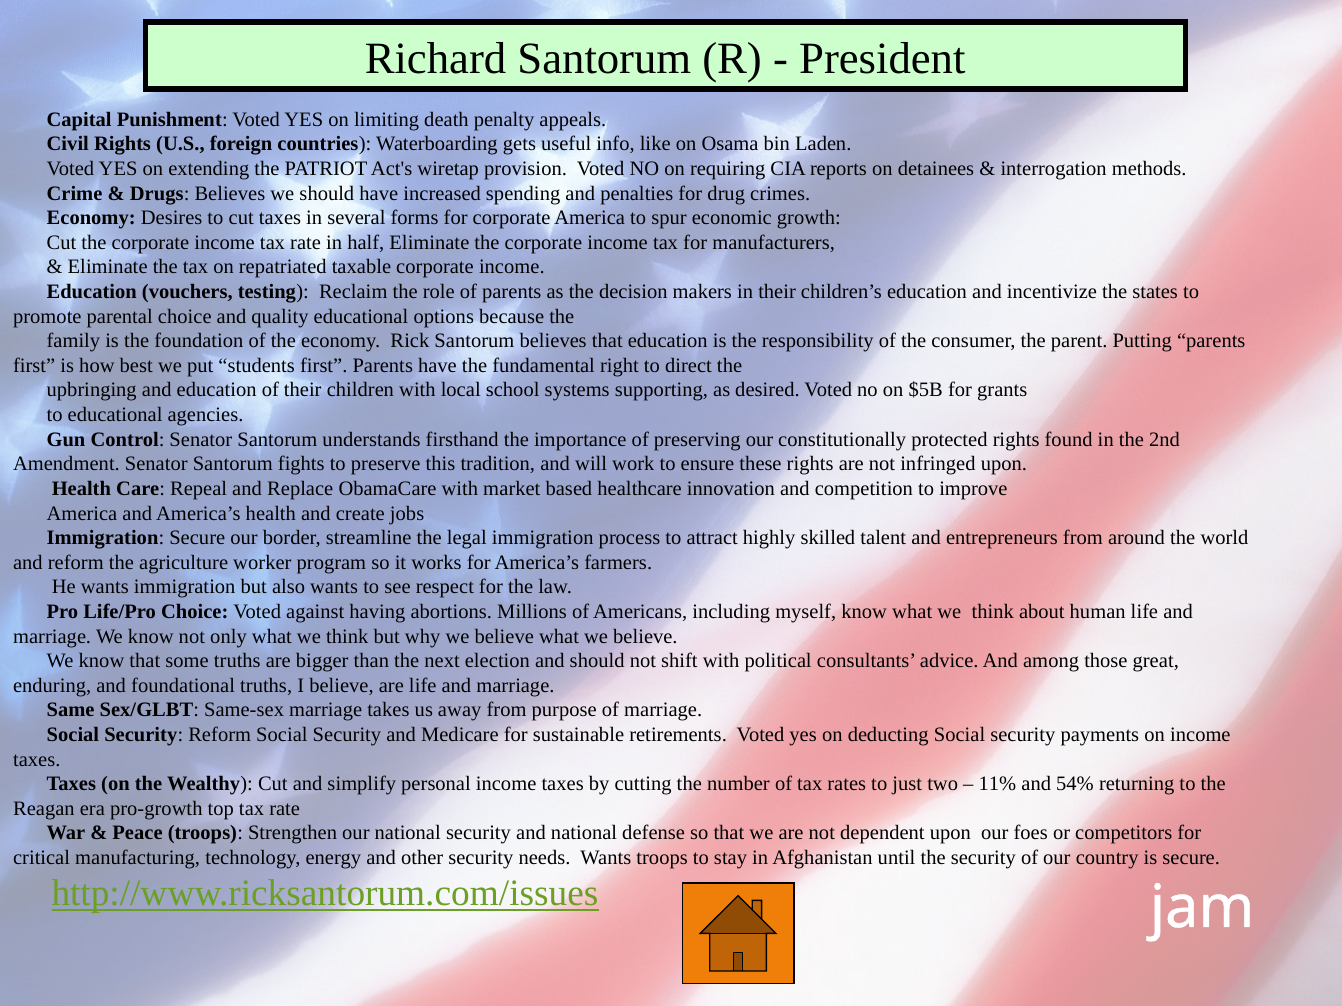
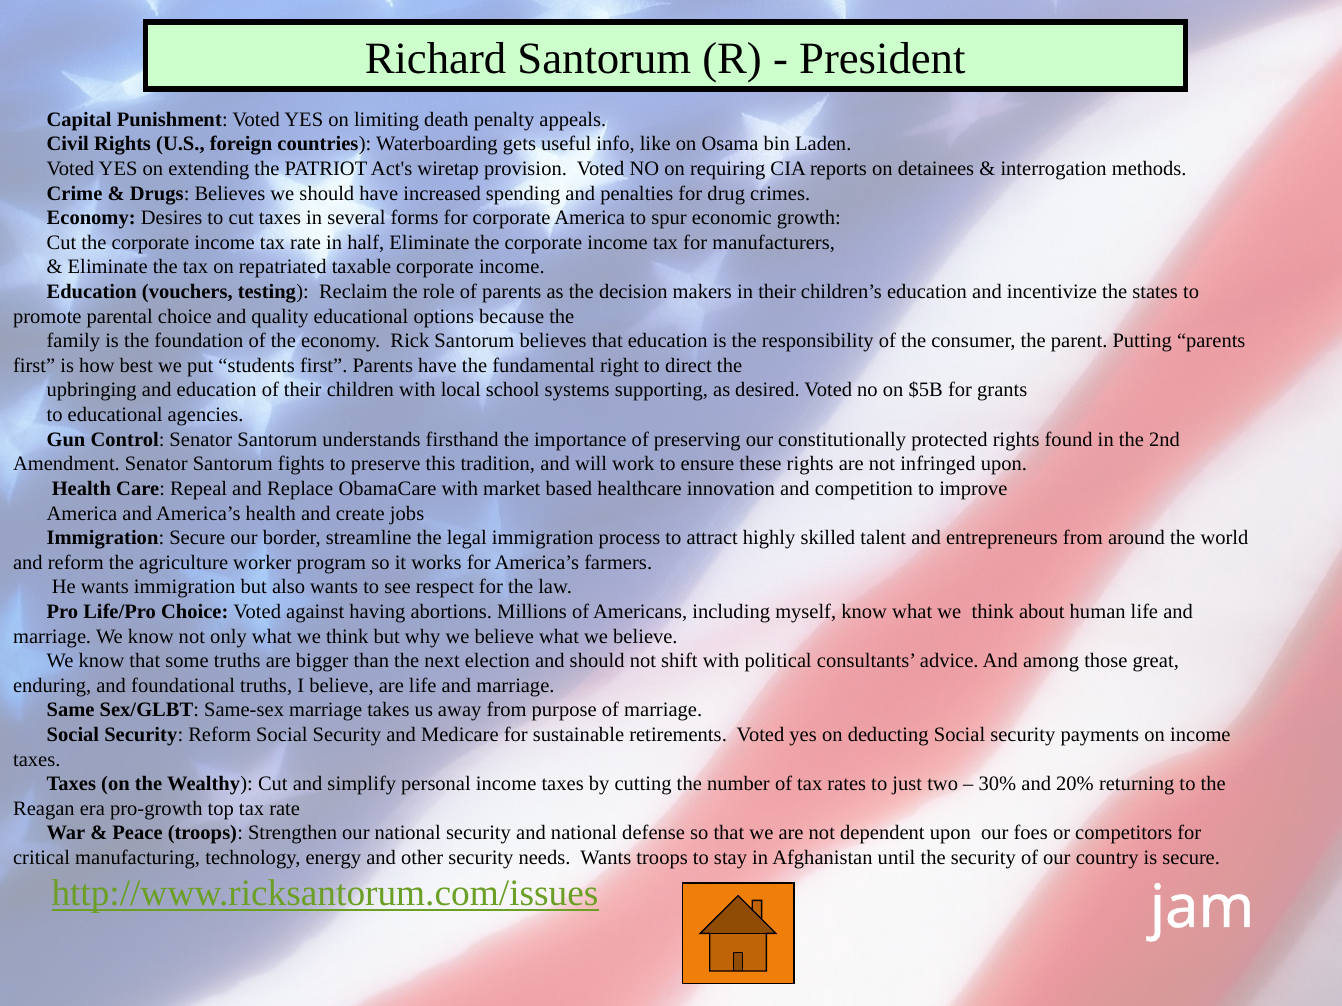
11%: 11% -> 30%
54%: 54% -> 20%
